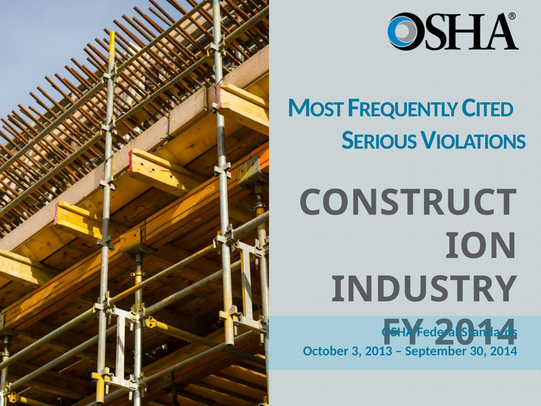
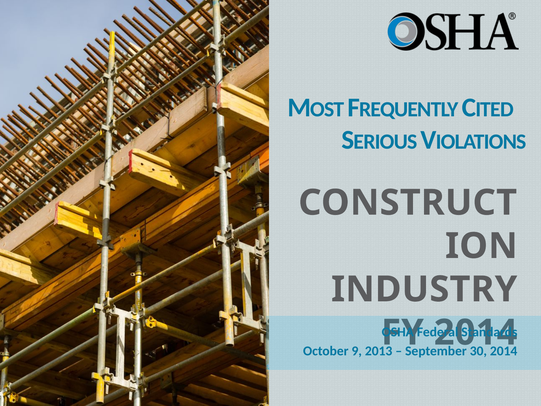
3: 3 -> 9
